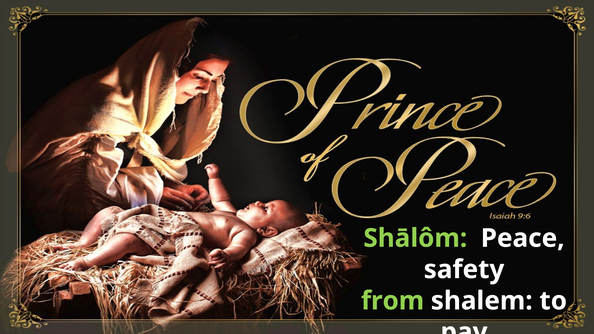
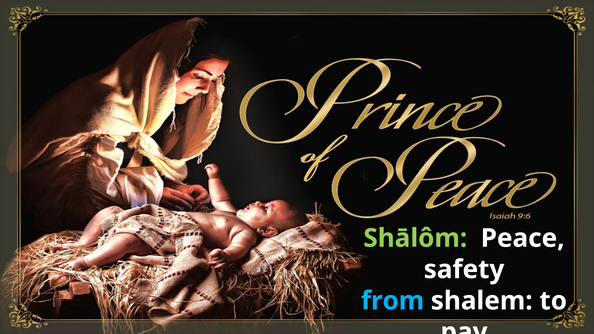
from colour: light green -> light blue
